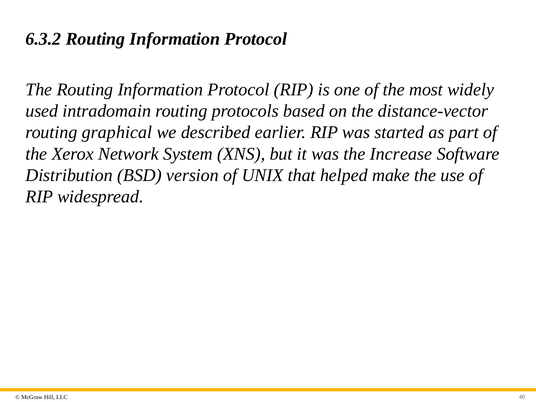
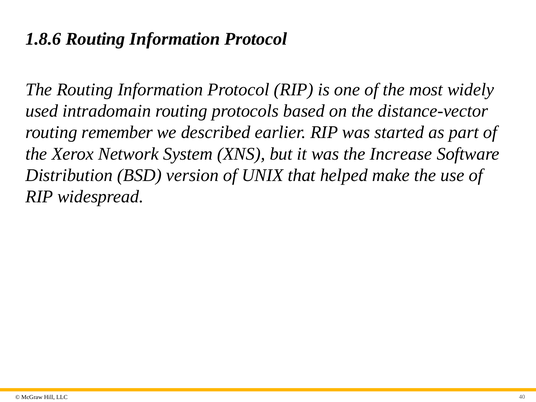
6.3.2: 6.3.2 -> 1.8.6
graphical: graphical -> remember
